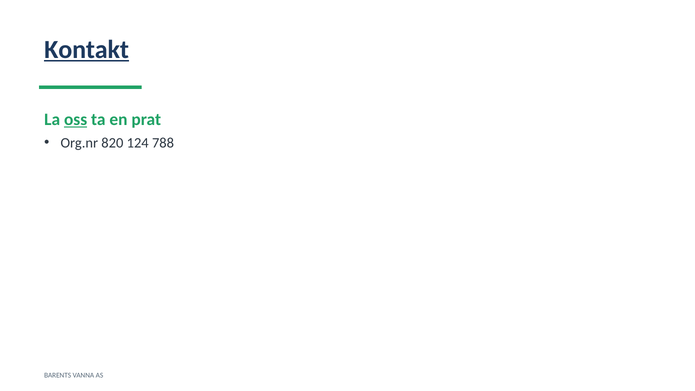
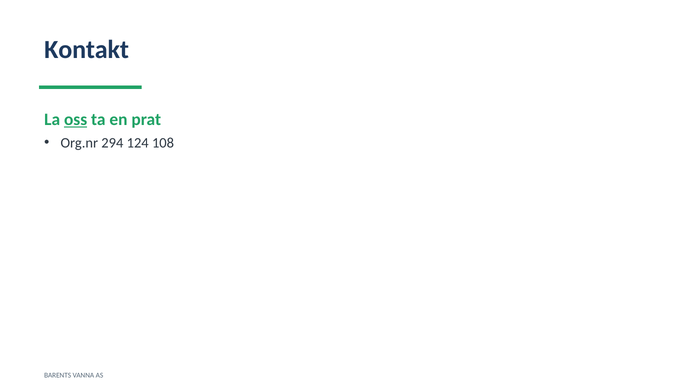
Kontakt underline: present -> none
820: 820 -> 294
788: 788 -> 108
